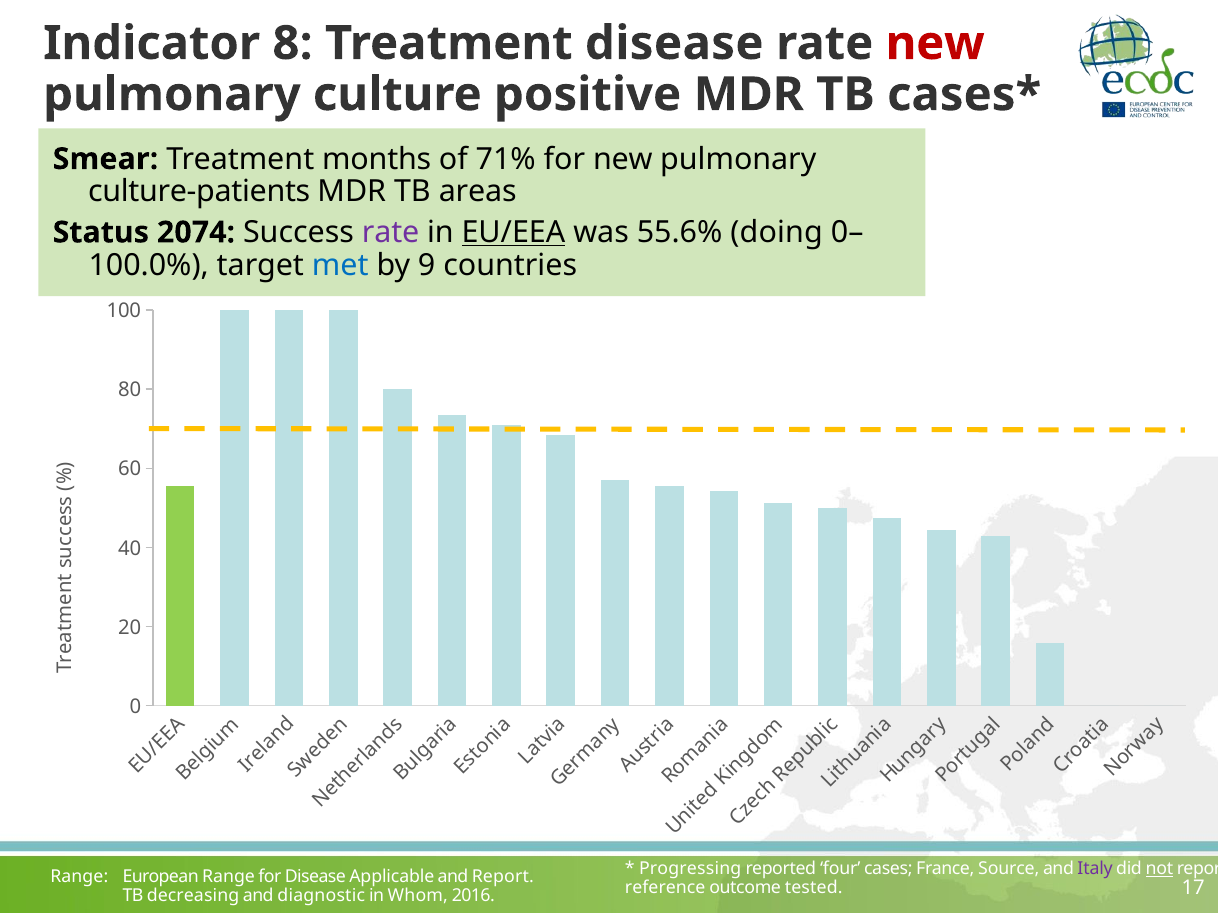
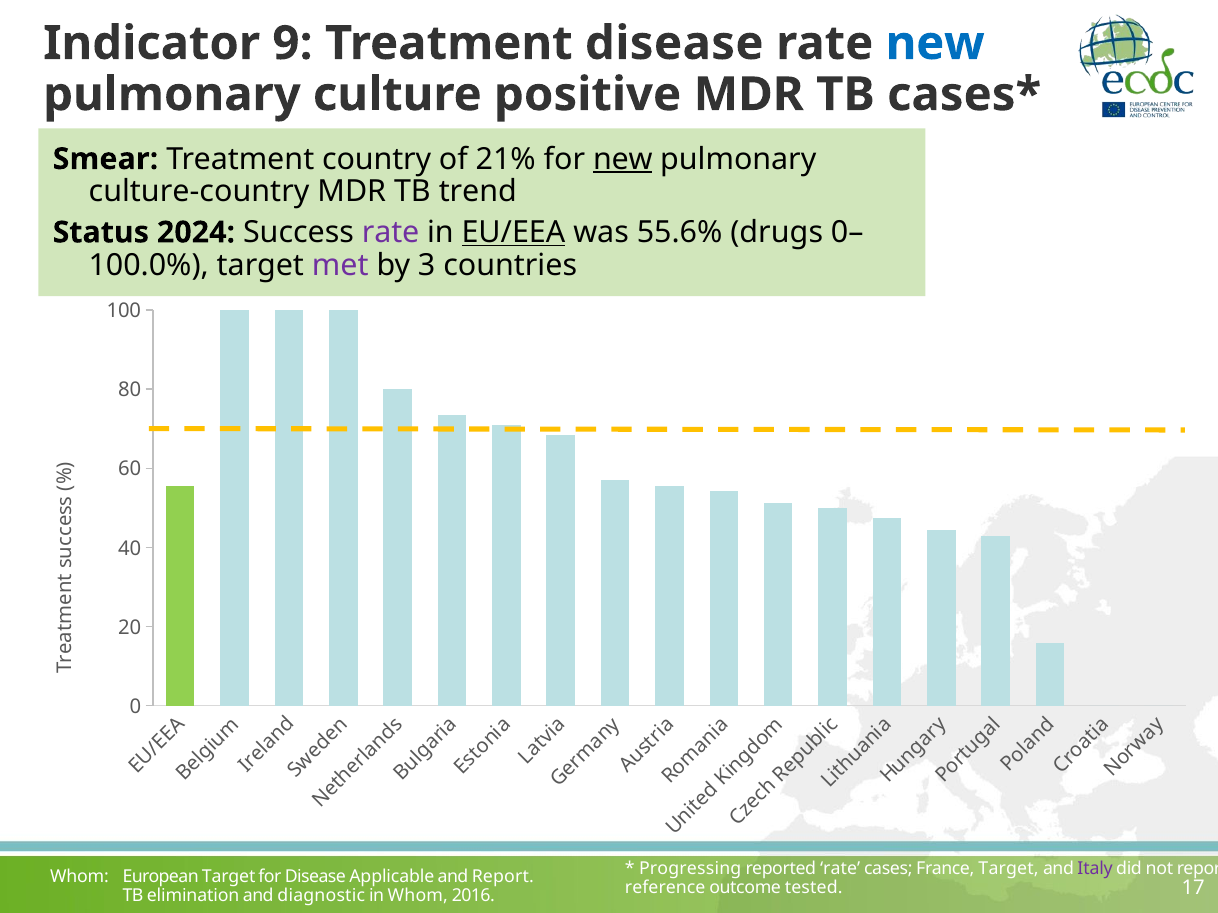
8: 8 -> 9
new at (935, 43) colour: red -> blue
months: months -> country
71%: 71% -> 21%
new at (623, 159) underline: none -> present
culture-patients: culture-patients -> culture-country
areas: areas -> trend
2074: 2074 -> 2024
doing: doing -> drugs
met colour: blue -> purple
9: 9 -> 3
reported four: four -> rate
France Source: Source -> Target
not underline: present -> none
Range at (79, 877): Range -> Whom
European Range: Range -> Target
decreasing: decreasing -> elimination
